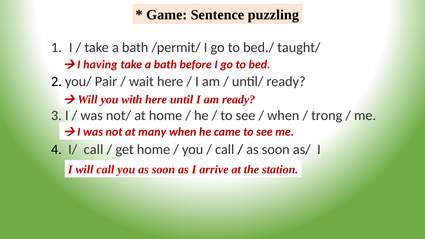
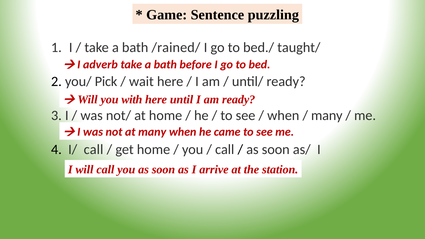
/permit/: /permit/ -> /rained/
having: having -> adverb
Pair: Pair -> Pick
trong at (327, 116): trong -> many
